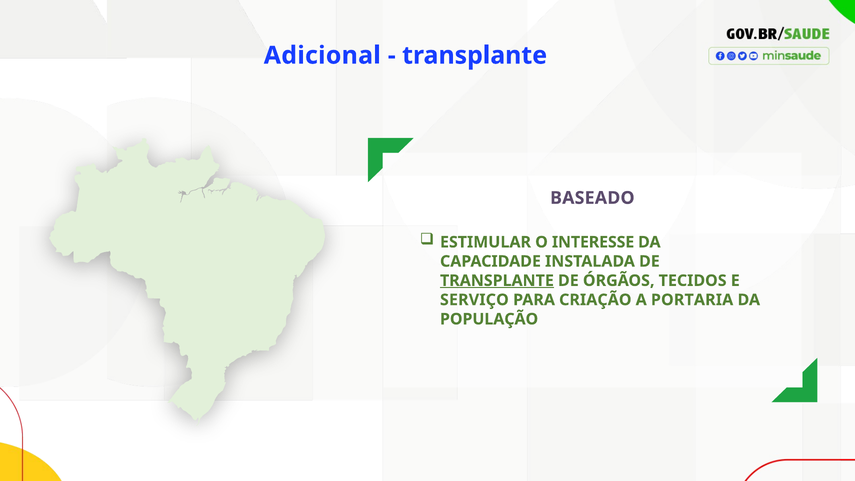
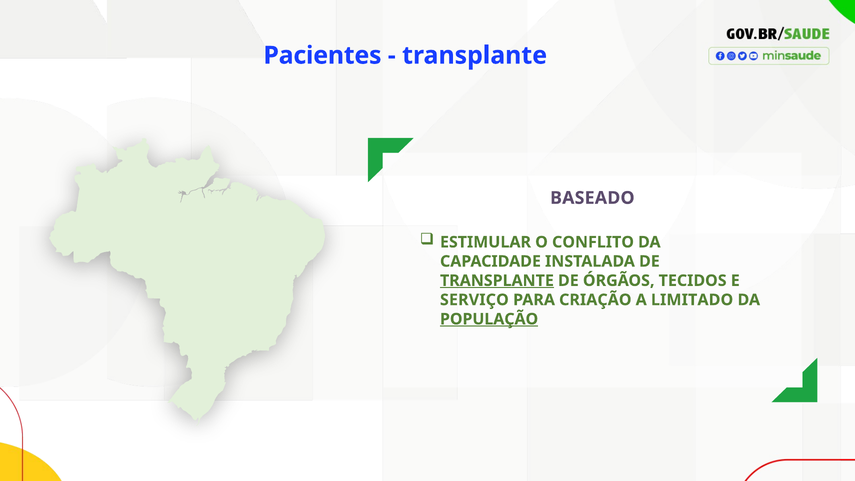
Adicional: Adicional -> Pacientes
INTERESSE: INTERESSE -> CONFLITO
PORTARIA: PORTARIA -> LIMITADO
POPULAÇÃO underline: none -> present
